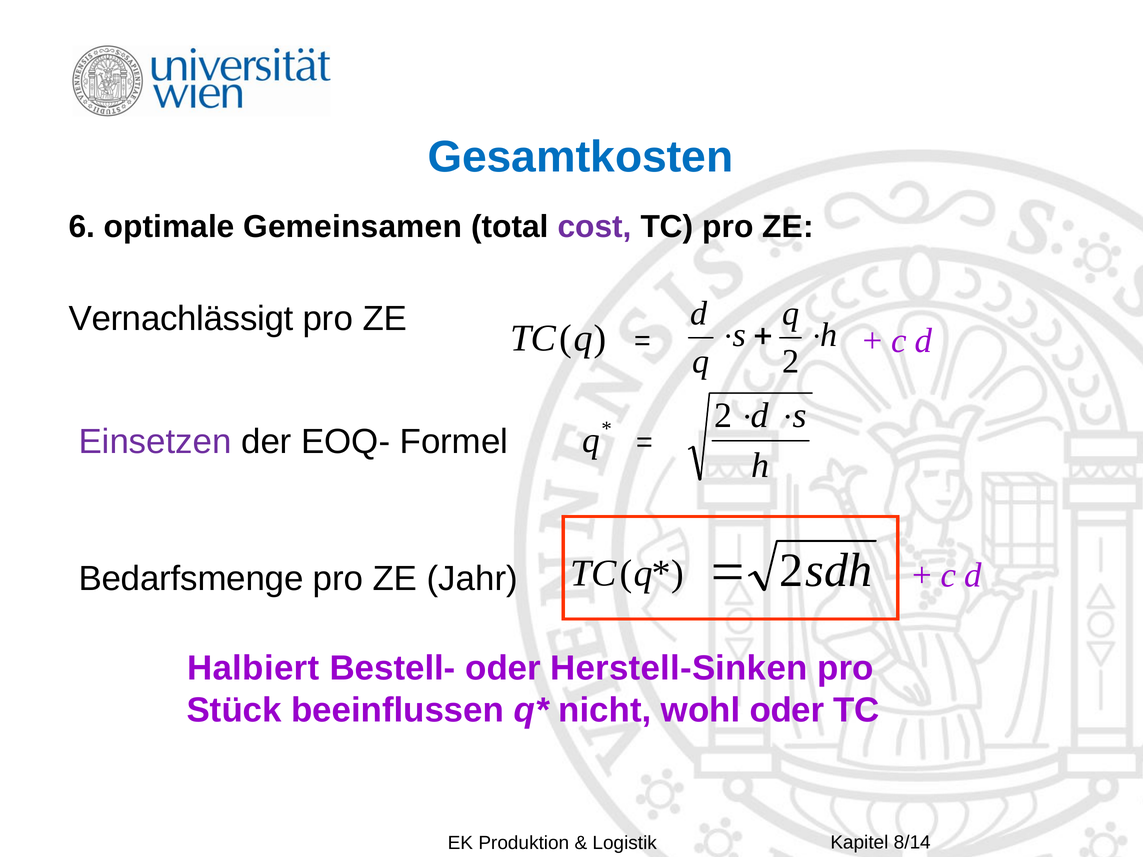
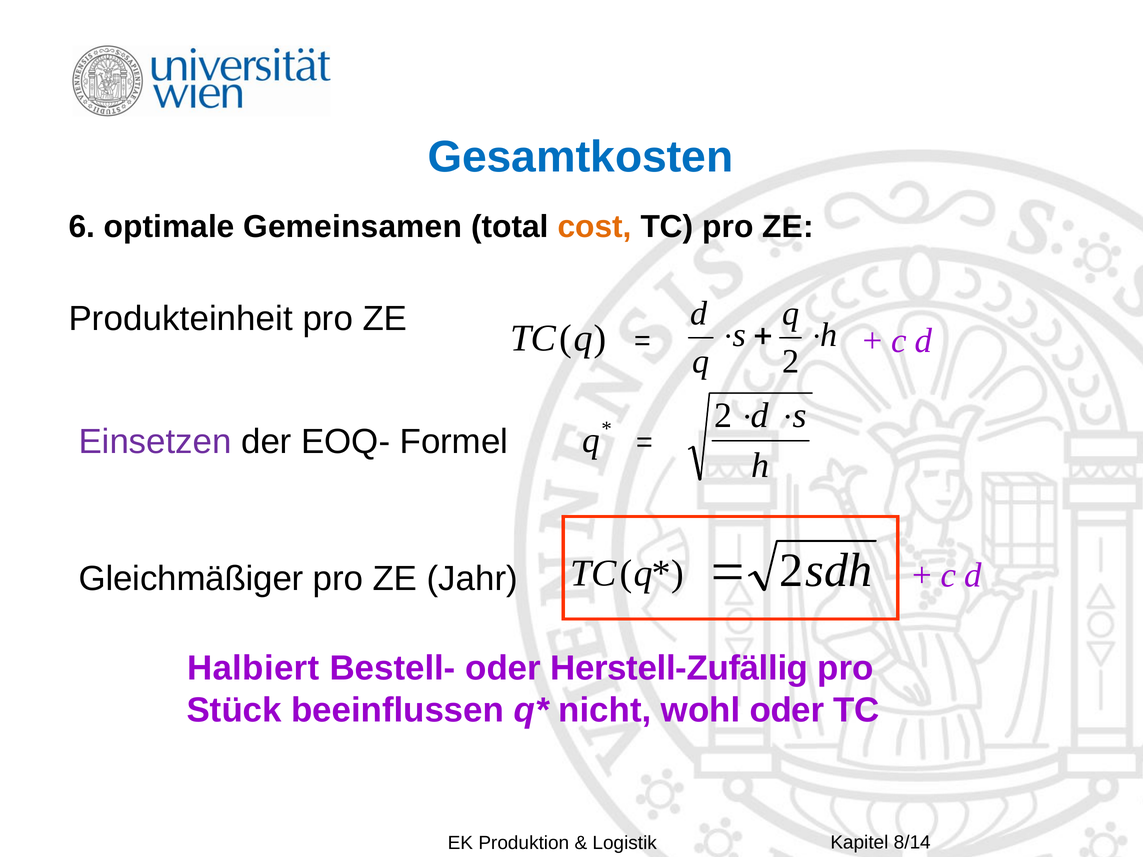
cost colour: purple -> orange
Vernachlässigt: Vernachlässigt -> Produkteinheit
Bedarfsmenge: Bedarfsmenge -> Gleichmäßiger
Herstell-Sinken: Herstell-Sinken -> Herstell-Zufällig
